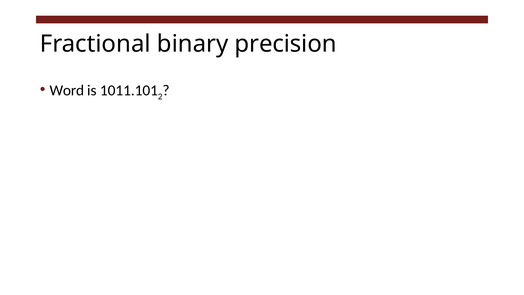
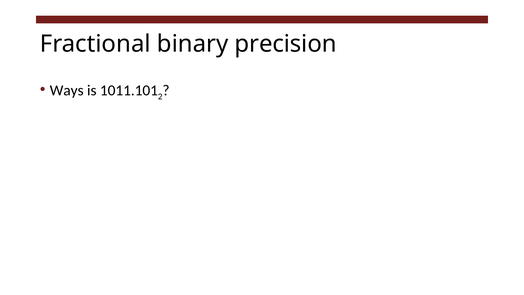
Word: Word -> Ways
